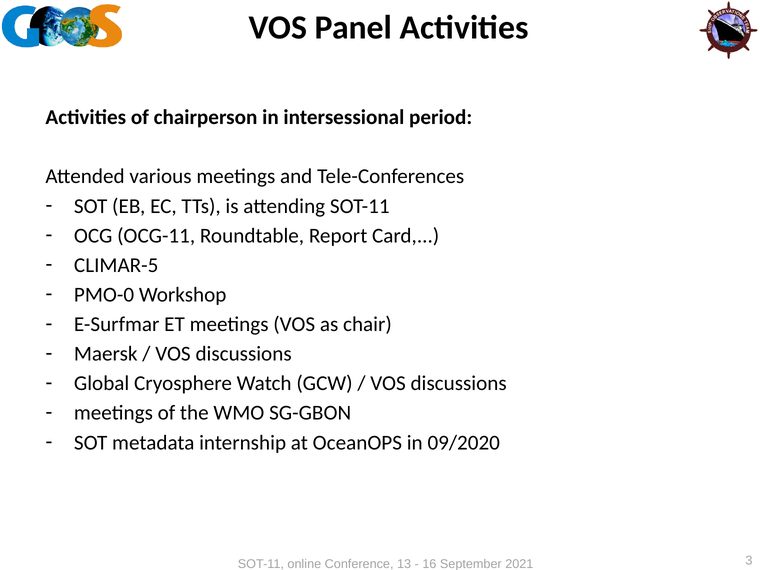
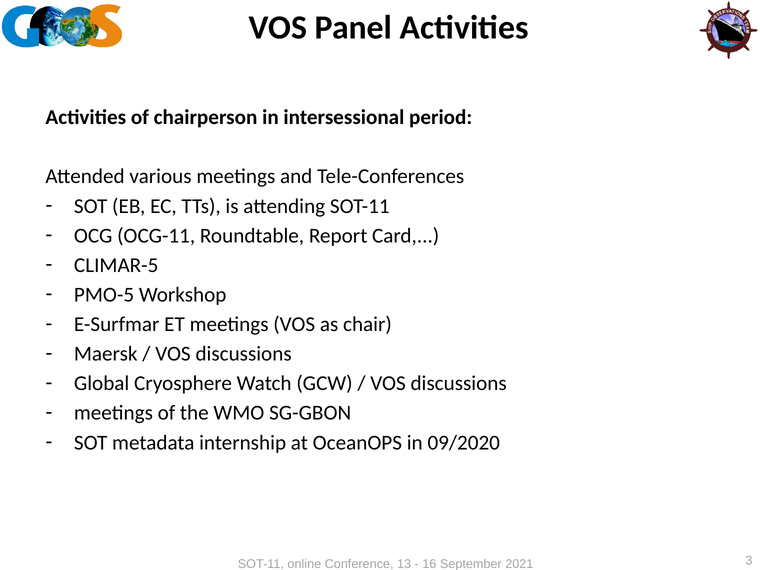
PMO-0: PMO-0 -> PMO-5
